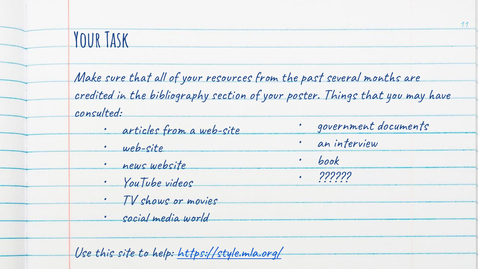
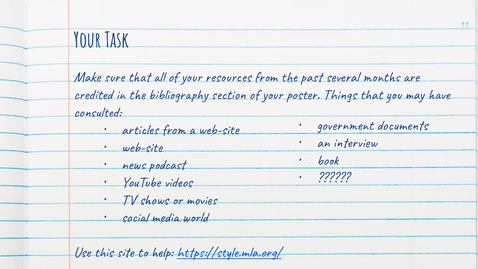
website: website -> podcast
